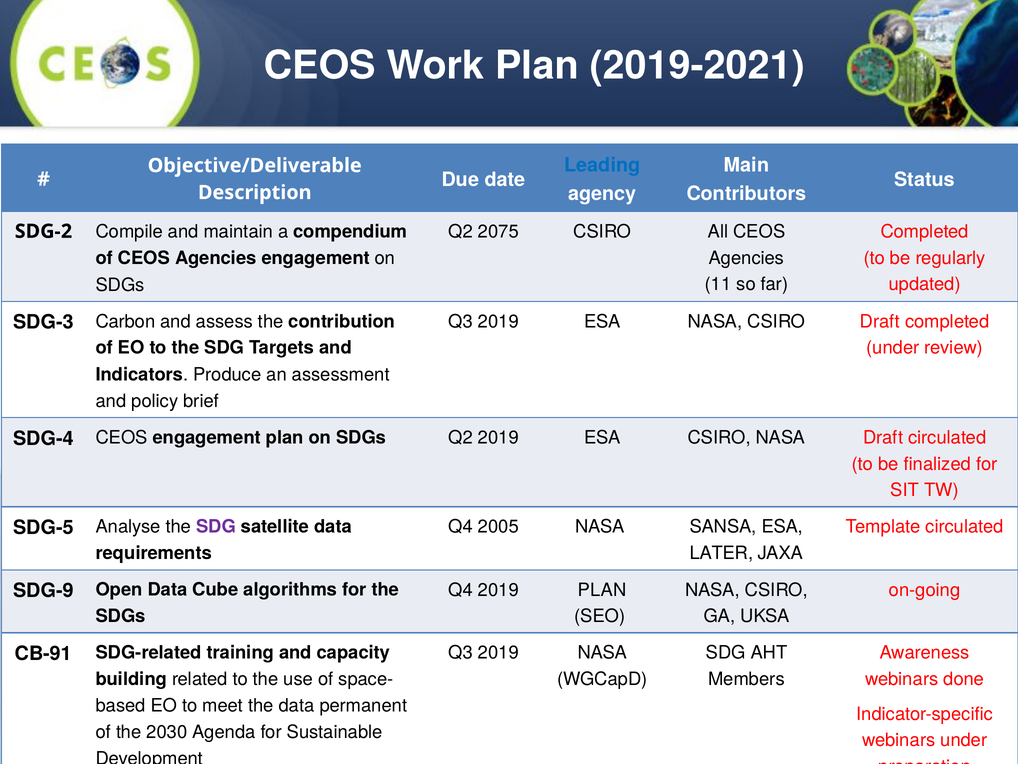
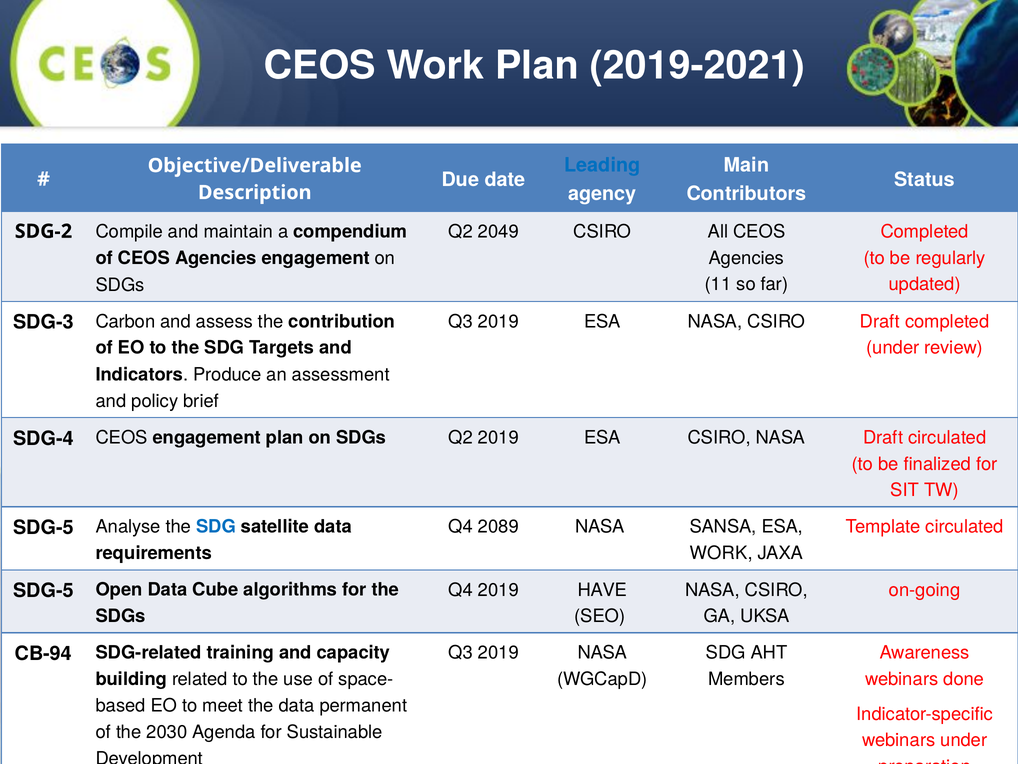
2075: 2075 -> 2049
2005: 2005 -> 2089
SDG at (216, 526) colour: purple -> blue
LATER at (721, 553): LATER -> WORK
2019 PLAN: PLAN -> HAVE
SDG-9 at (43, 591): SDG-9 -> SDG-5
CB-91: CB-91 -> CB-94
